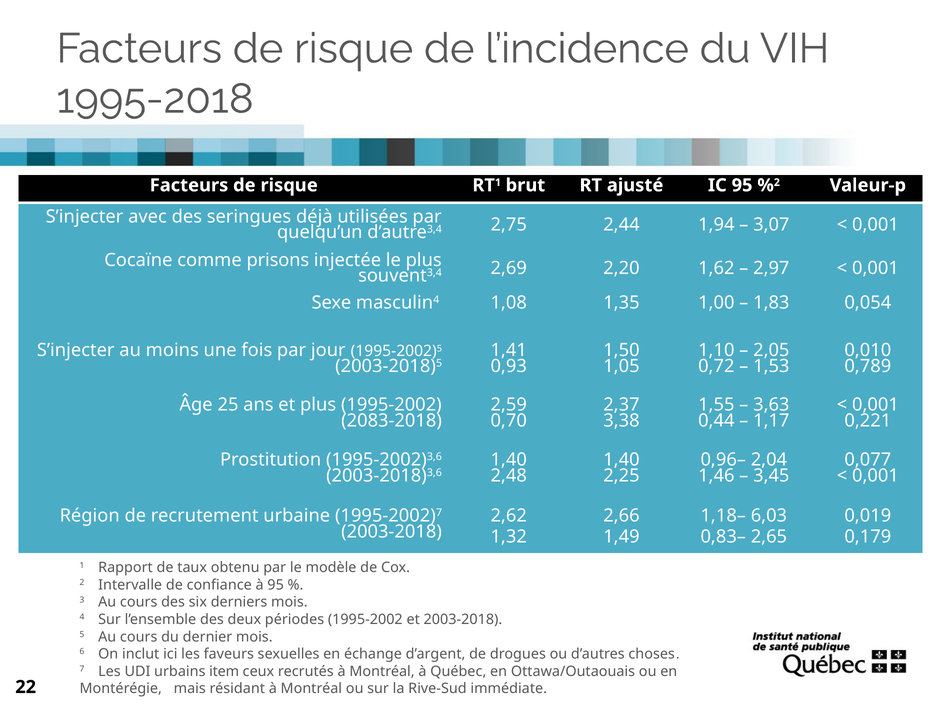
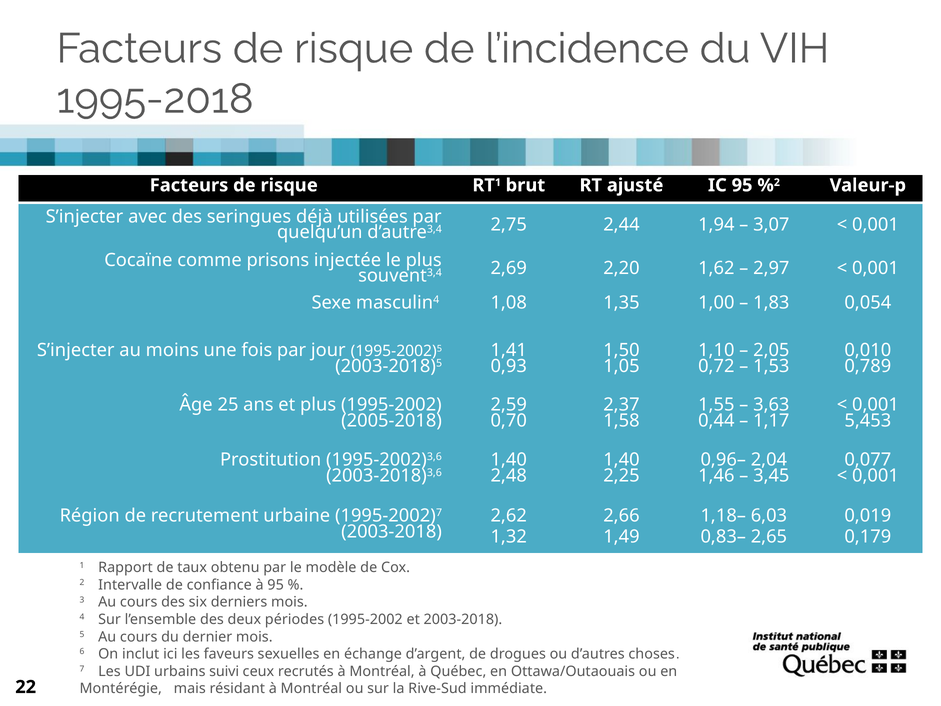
2083-2018: 2083-2018 -> 2005-2018
3,38: 3,38 -> 1,58
0,221: 0,221 -> 5,453
item: item -> suivi
